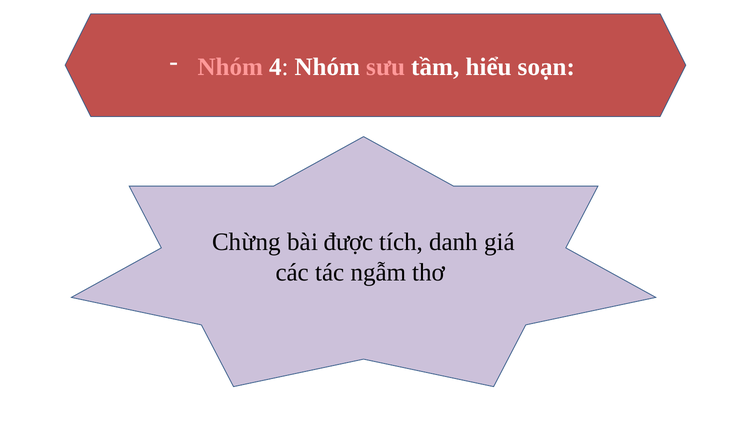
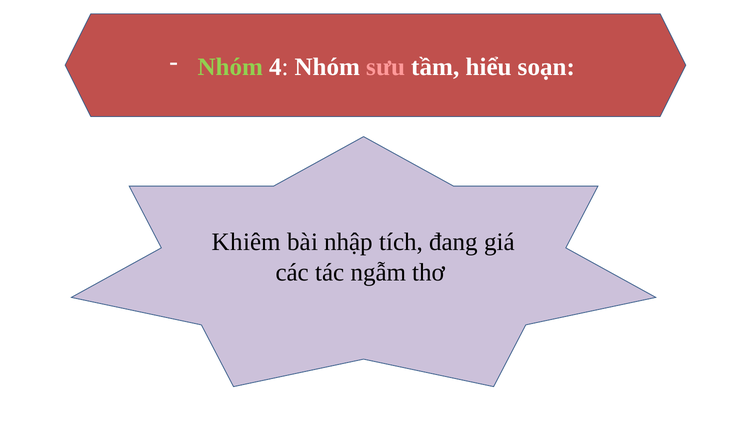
Nhóm at (230, 67) colour: pink -> light green
Chừng: Chừng -> Khiêm
được: được -> nhập
danh: danh -> đang
